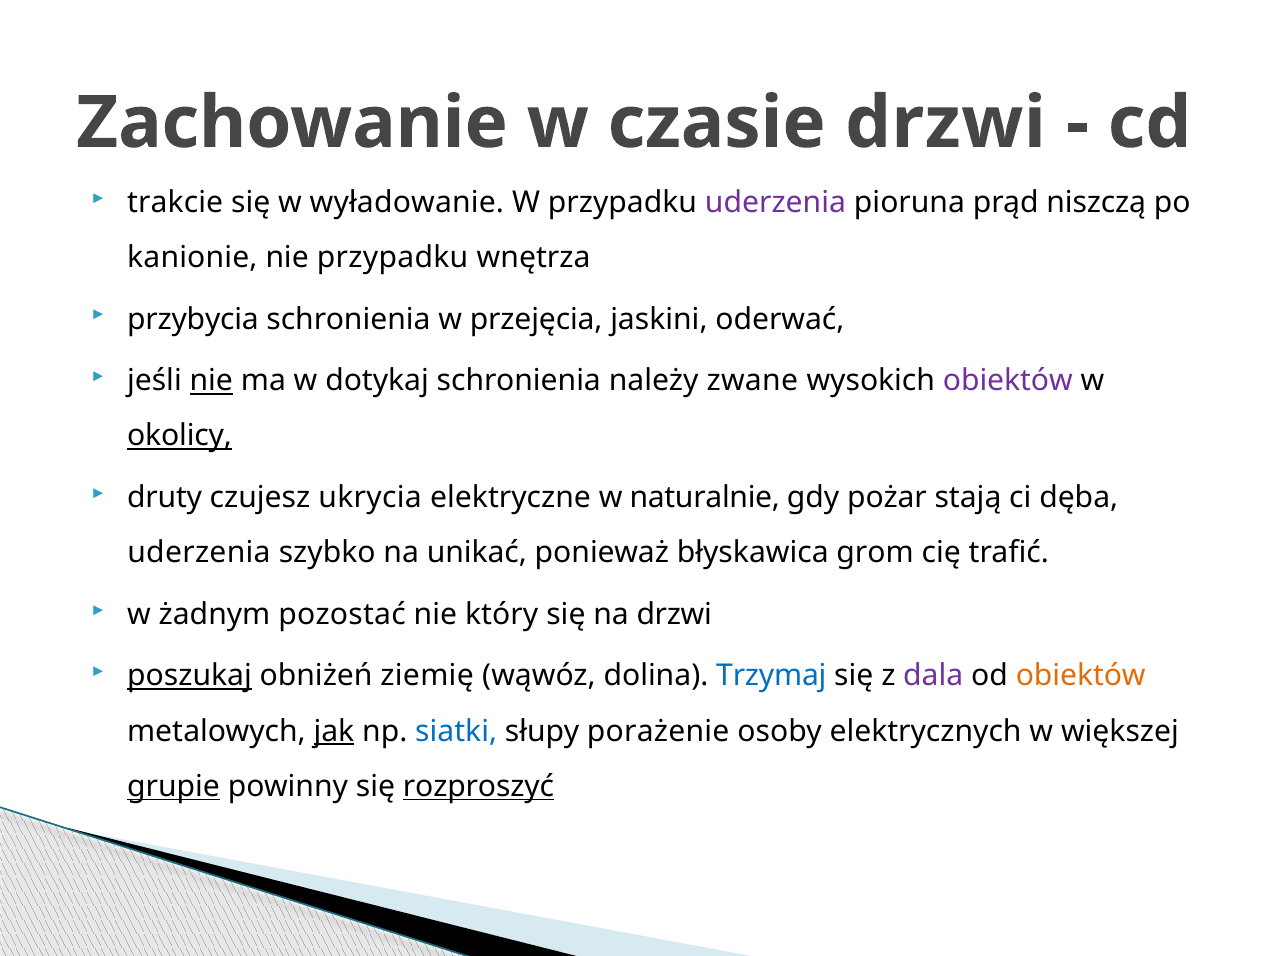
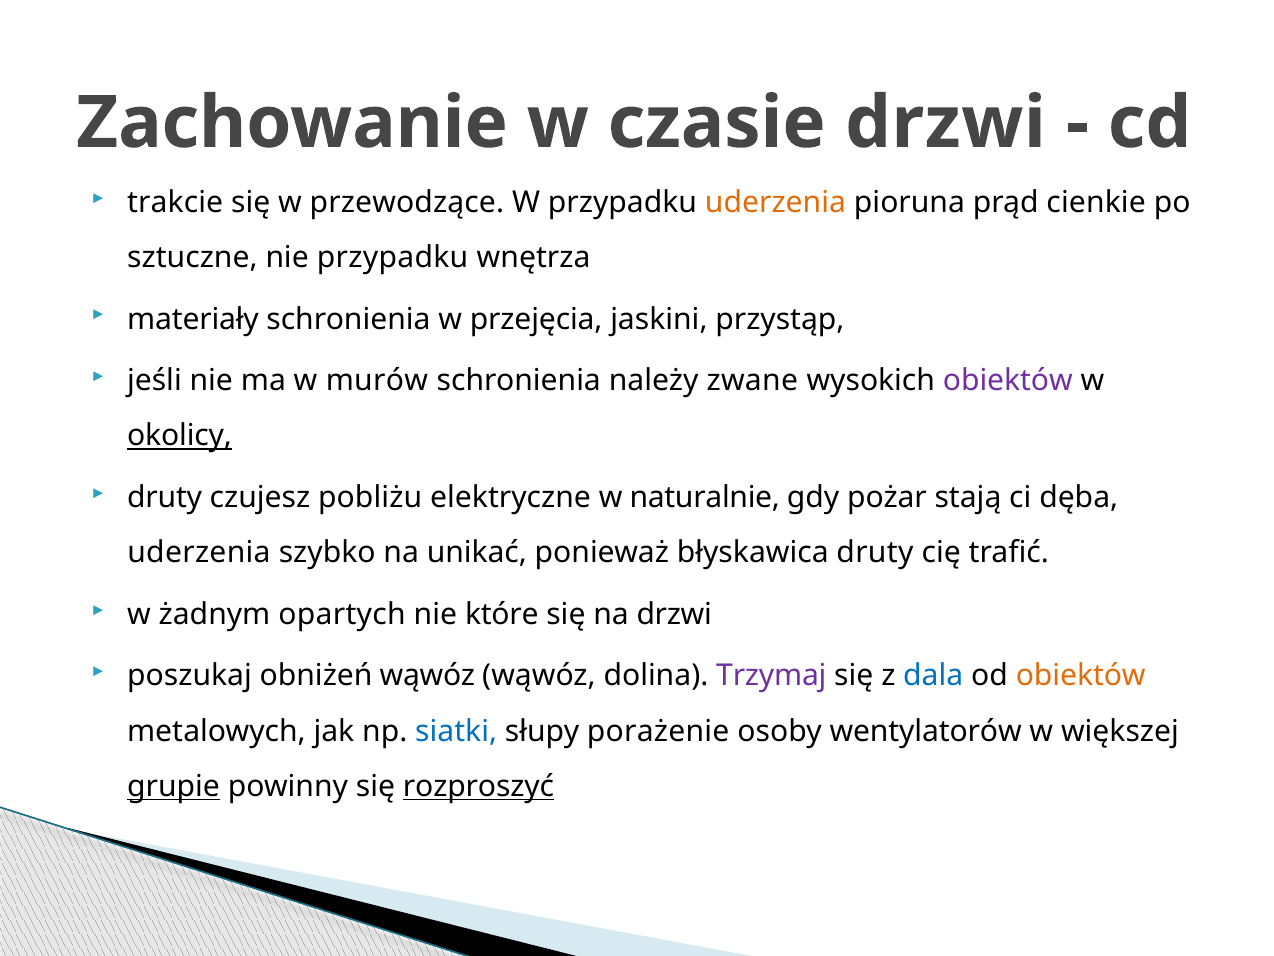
wyładowanie: wyładowanie -> przewodzące
uderzenia at (776, 202) colour: purple -> orange
niszczą: niszczą -> cienkie
kanionie: kanionie -> sztuczne
przybycia: przybycia -> materiały
oderwać: oderwać -> przystąp
nie at (211, 381) underline: present -> none
dotykaj: dotykaj -> murów
ukrycia: ukrycia -> pobliżu
błyskawica grom: grom -> druty
pozostać: pozostać -> opartych
który: który -> które
poszukaj underline: present -> none
obniżeń ziemię: ziemię -> wąwóz
Trzymaj colour: blue -> purple
dala colour: purple -> blue
jak underline: present -> none
elektrycznych: elektrycznych -> wentylatorów
